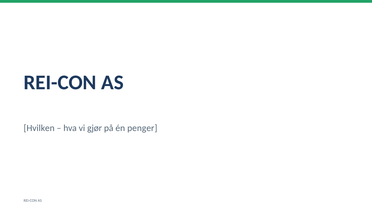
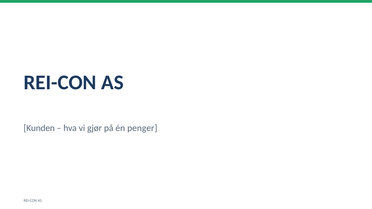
Hvilken: Hvilken -> Kunden
